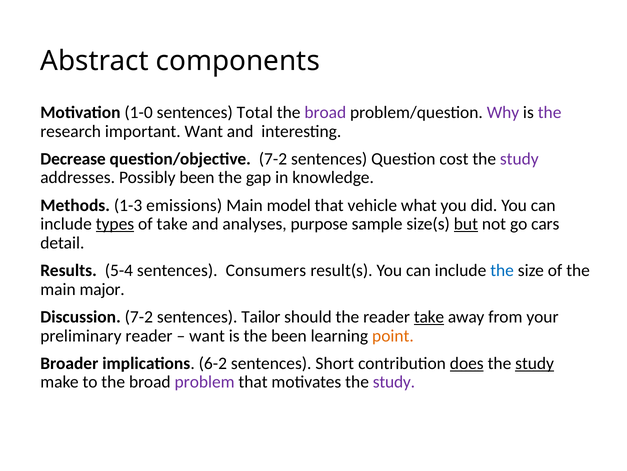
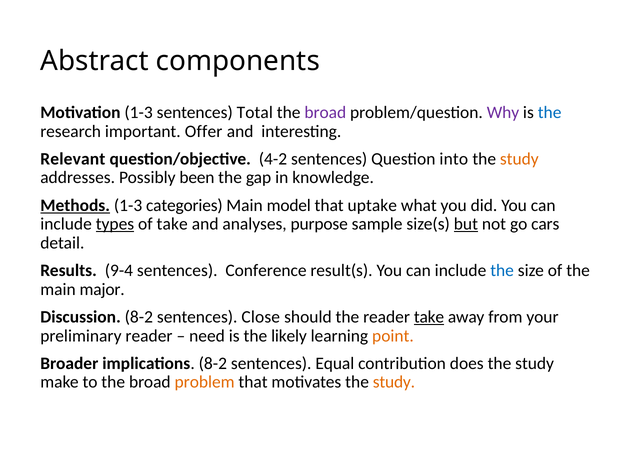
Motivation 1-0: 1-0 -> 1-3
the at (550, 112) colour: purple -> blue
important Want: Want -> Offer
Decrease: Decrease -> Relevant
question/objective 7-2: 7-2 -> 4-2
cost: cost -> into
study at (519, 159) colour: purple -> orange
Methods underline: none -> present
emissions: emissions -> categories
vehicle: vehicle -> uptake
5-4: 5-4 -> 9-4
Consumers: Consumers -> Conference
Discussion 7-2: 7-2 -> 8-2
Tailor: Tailor -> Close
want at (207, 335): want -> need
the been: been -> likely
implications 6-2: 6-2 -> 8-2
Short: Short -> Equal
does underline: present -> none
study at (535, 363) underline: present -> none
problem colour: purple -> orange
study at (394, 382) colour: purple -> orange
